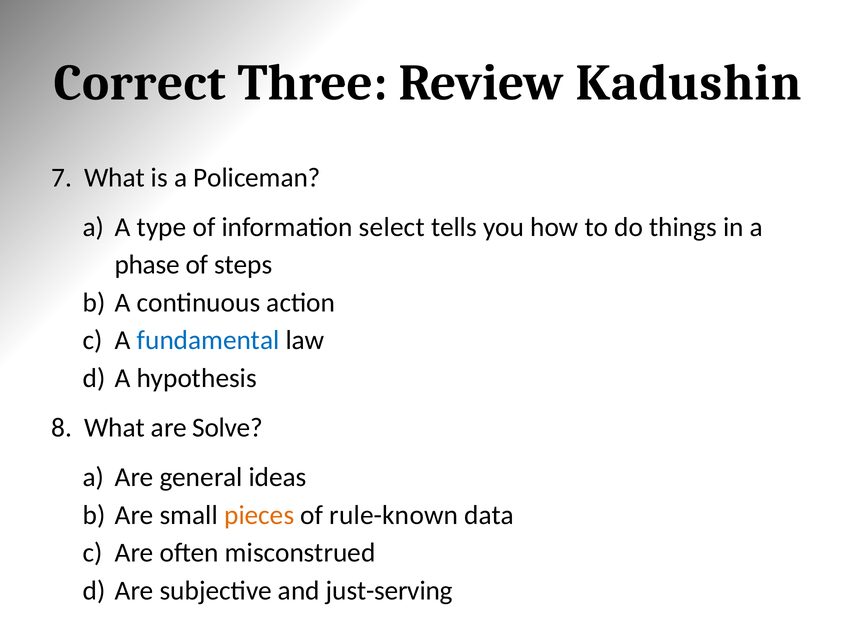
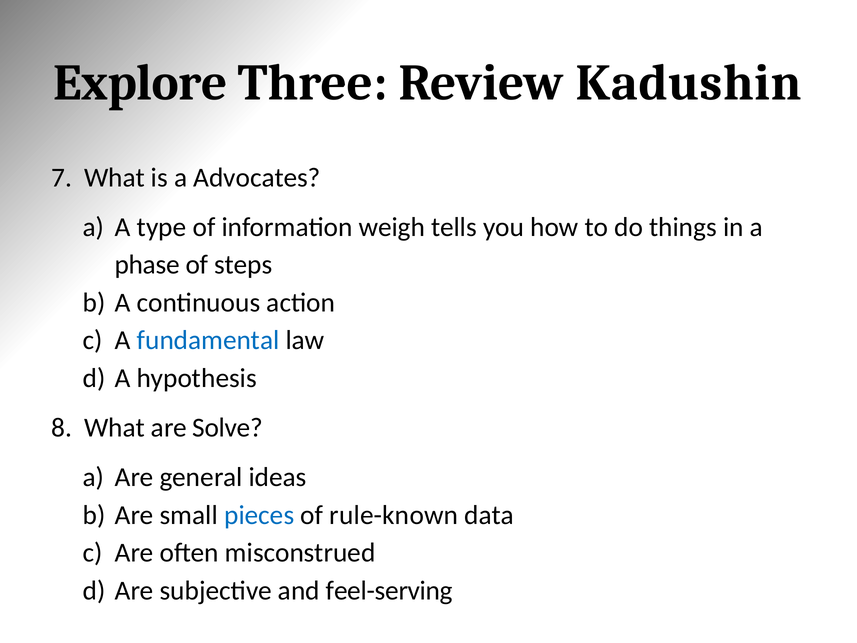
Correct: Correct -> Explore
Policeman: Policeman -> Advocates
select: select -> weigh
pieces colour: orange -> blue
just-serving: just-serving -> feel-serving
